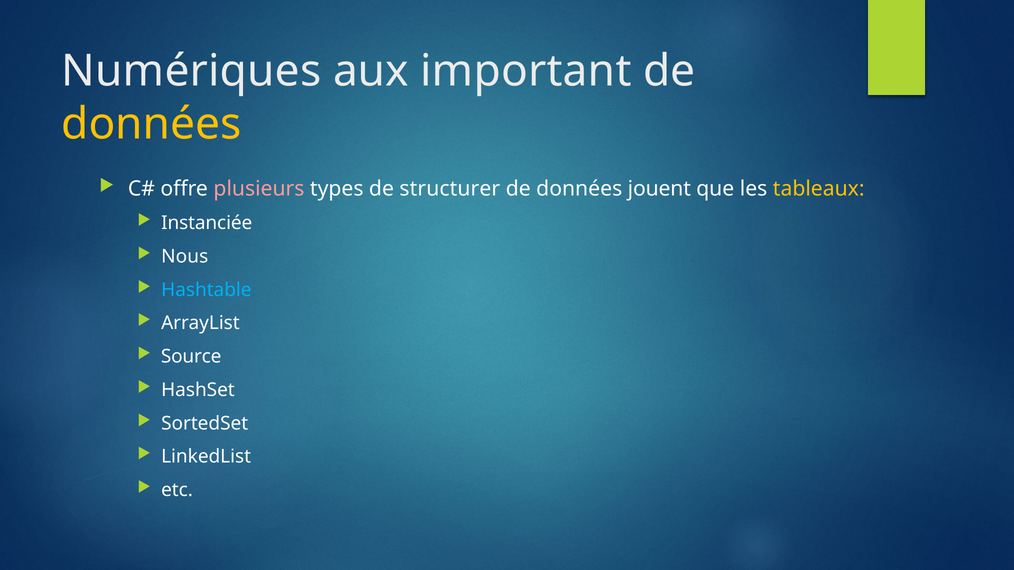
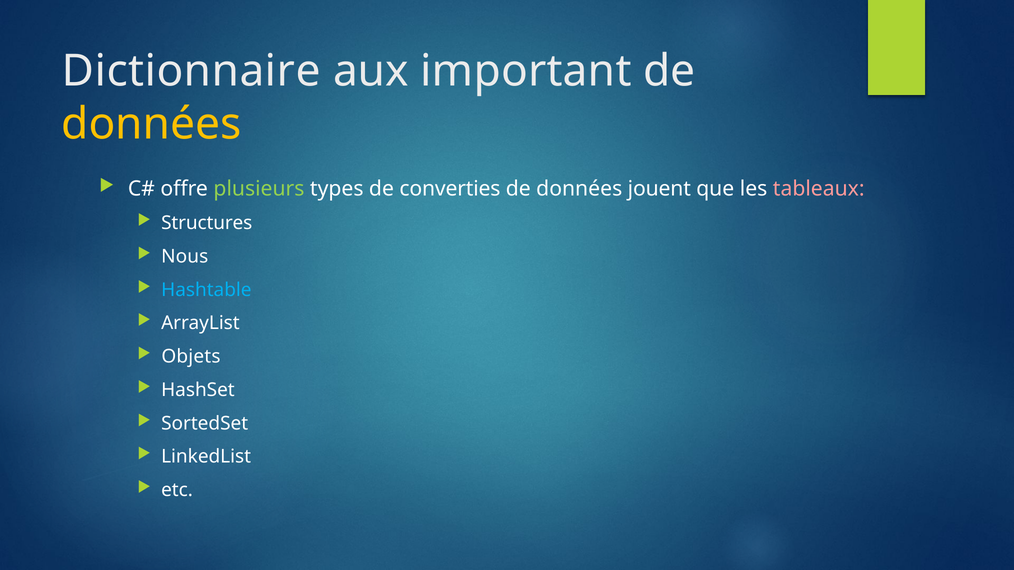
Numériques: Numériques -> Dictionnaire
plusieurs colour: pink -> light green
structurer: structurer -> converties
tableaux colour: yellow -> pink
Instanciée: Instanciée -> Structures
Source: Source -> Objets
